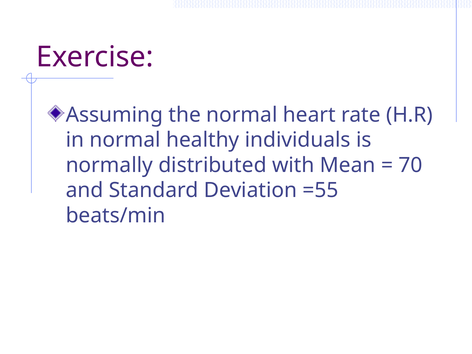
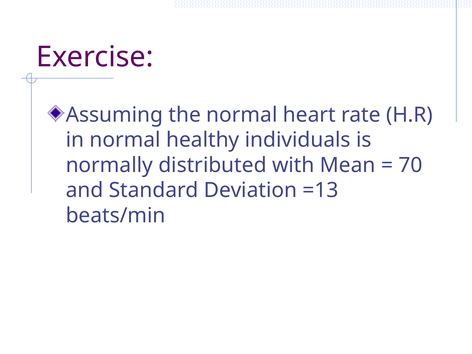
=55: =55 -> =13
